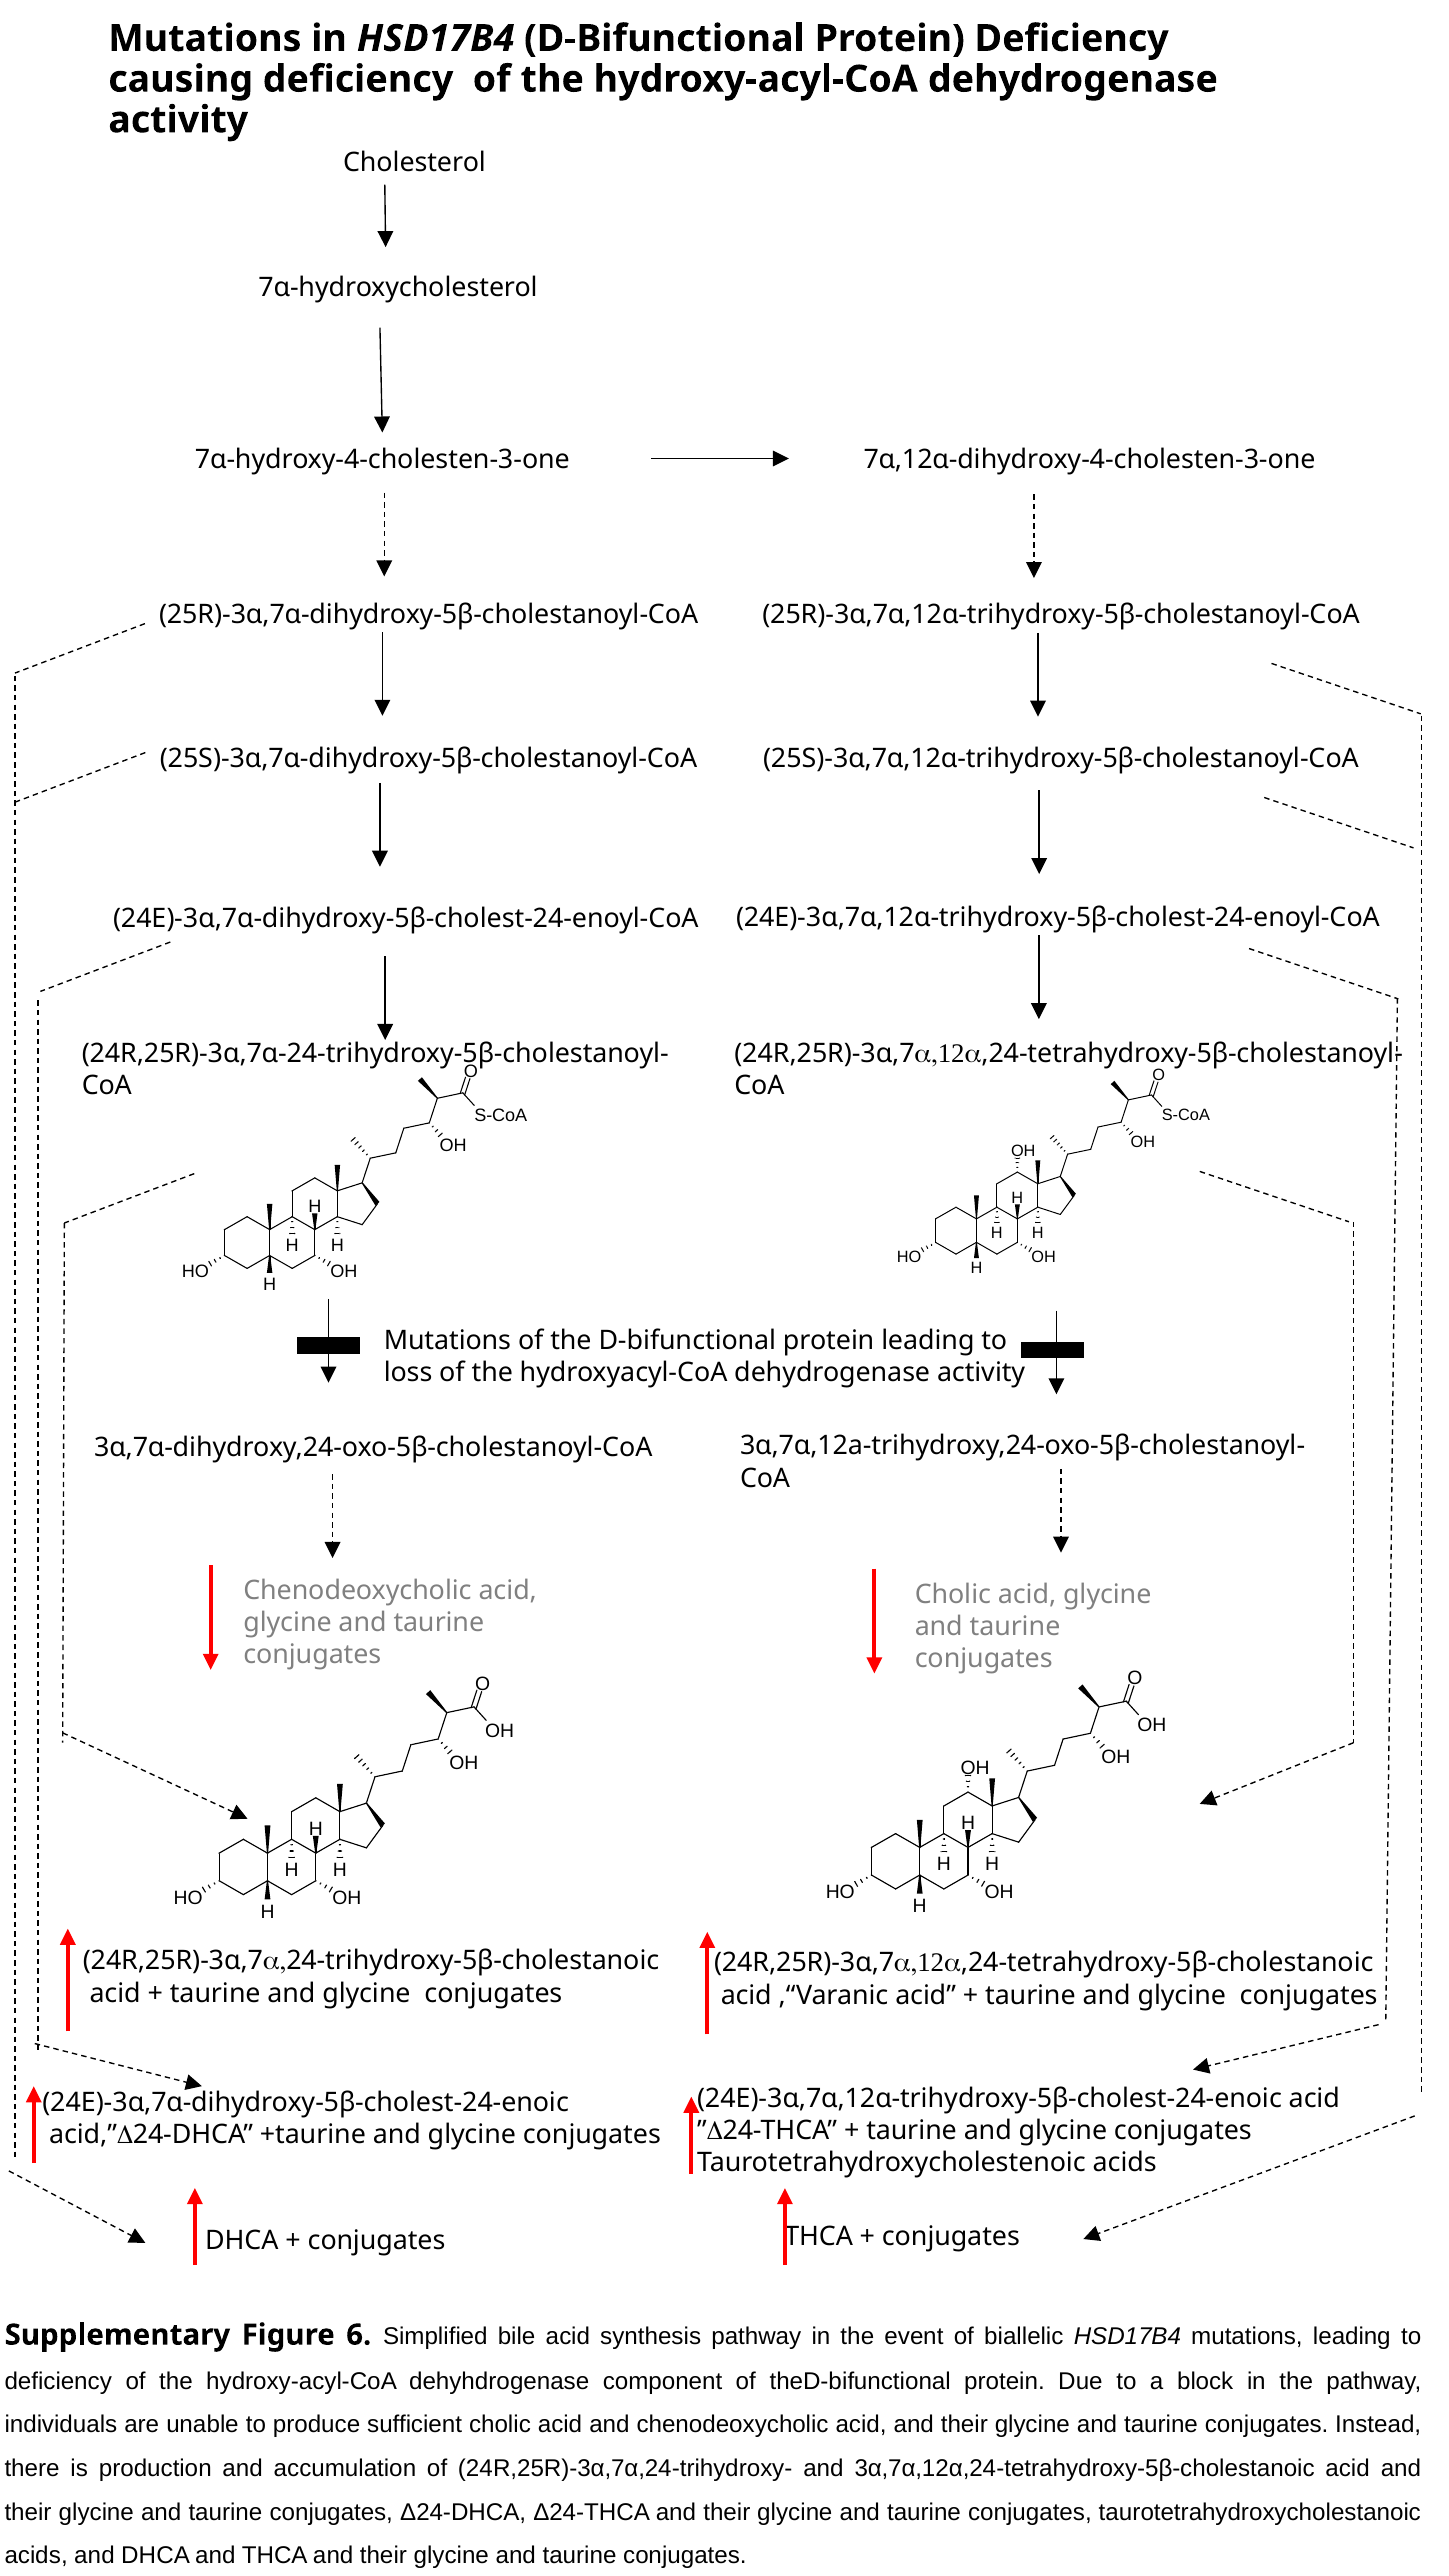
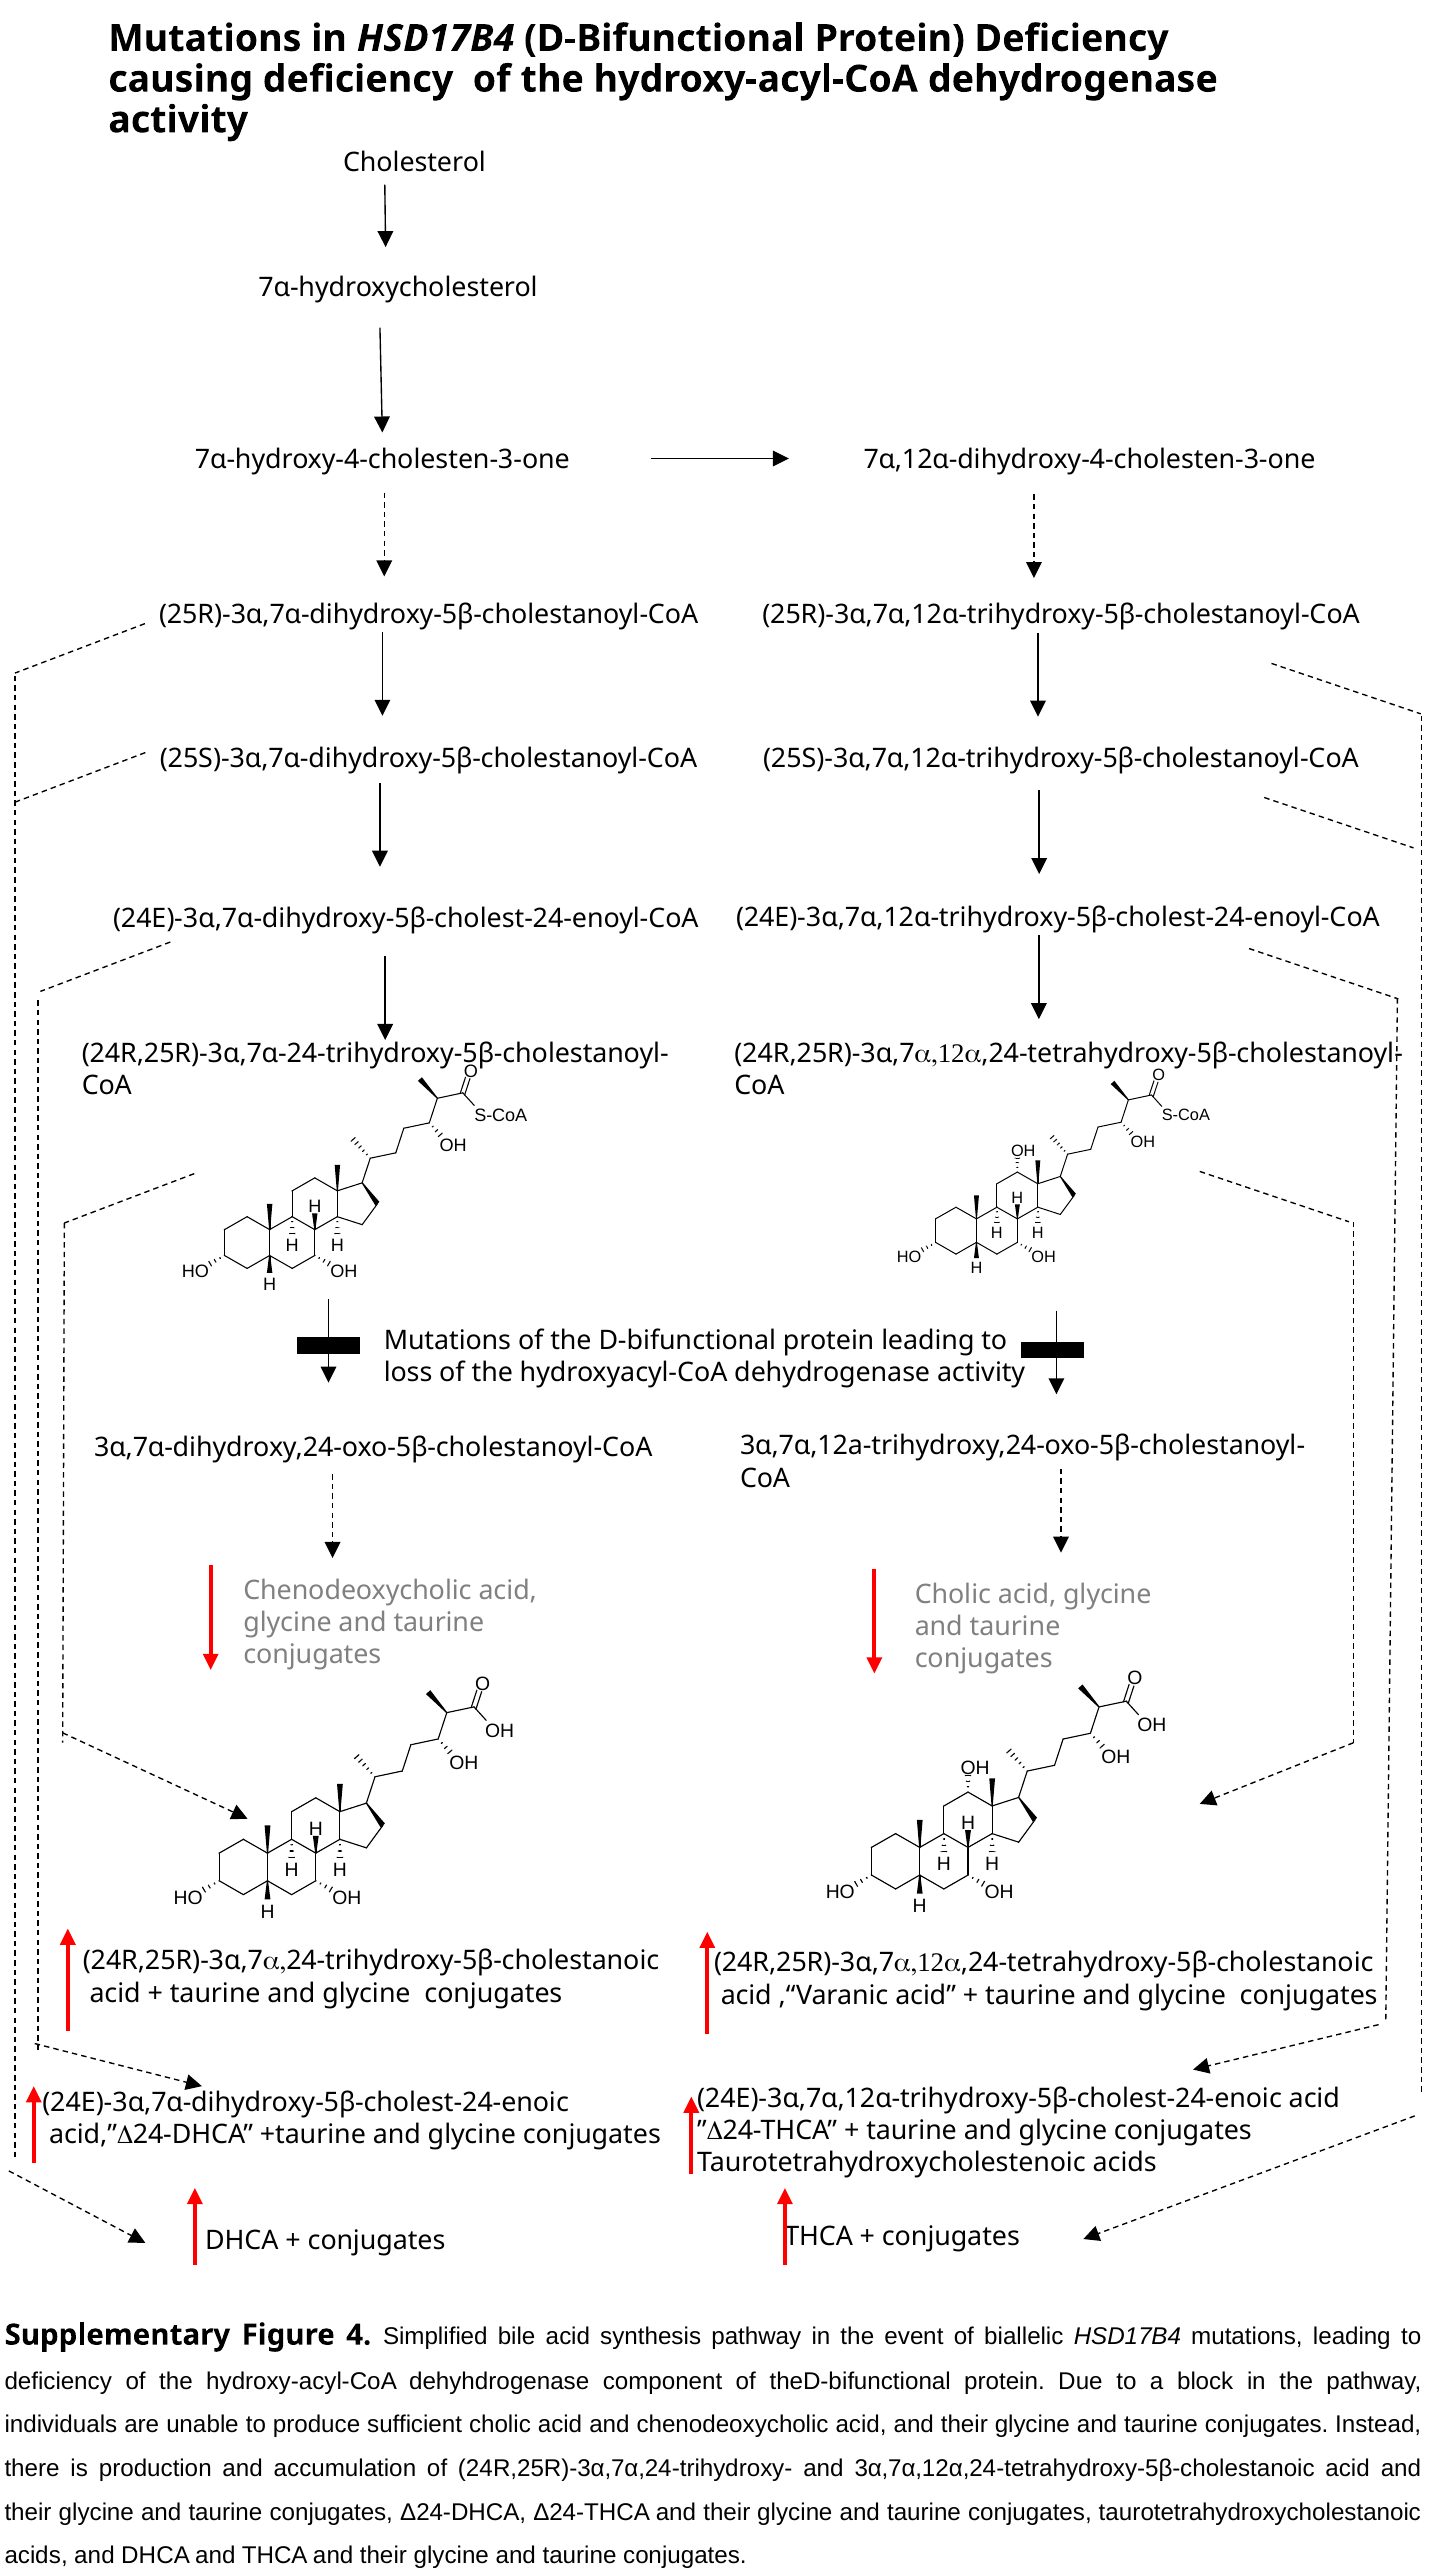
6: 6 -> 4
